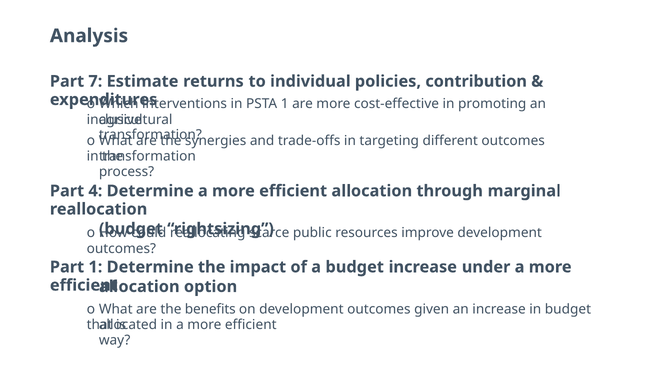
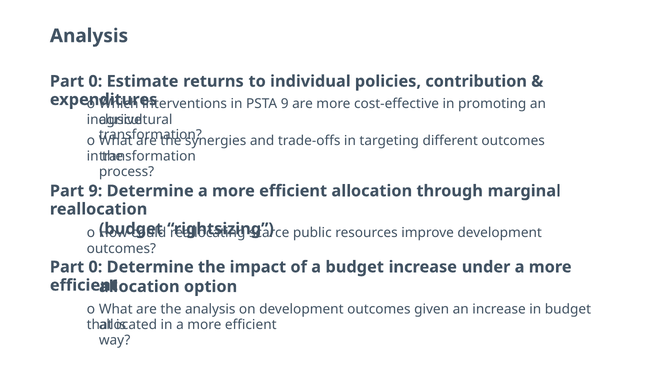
7 at (95, 81): 7 -> 0
PSTA 1: 1 -> 9
Part 4: 4 -> 9
1 at (95, 267): 1 -> 0
the benefits: benefits -> analysis
